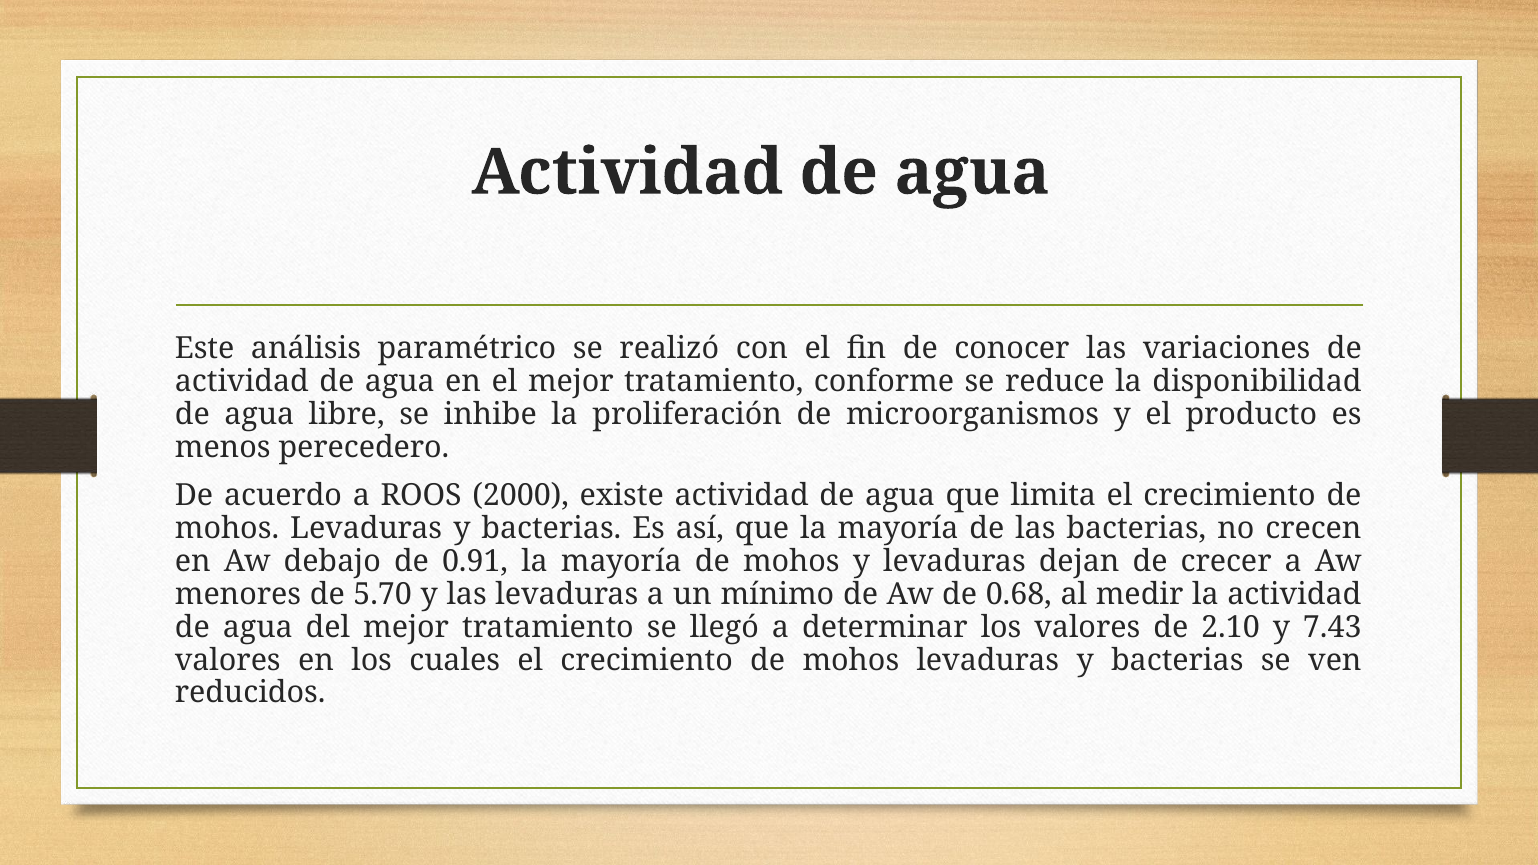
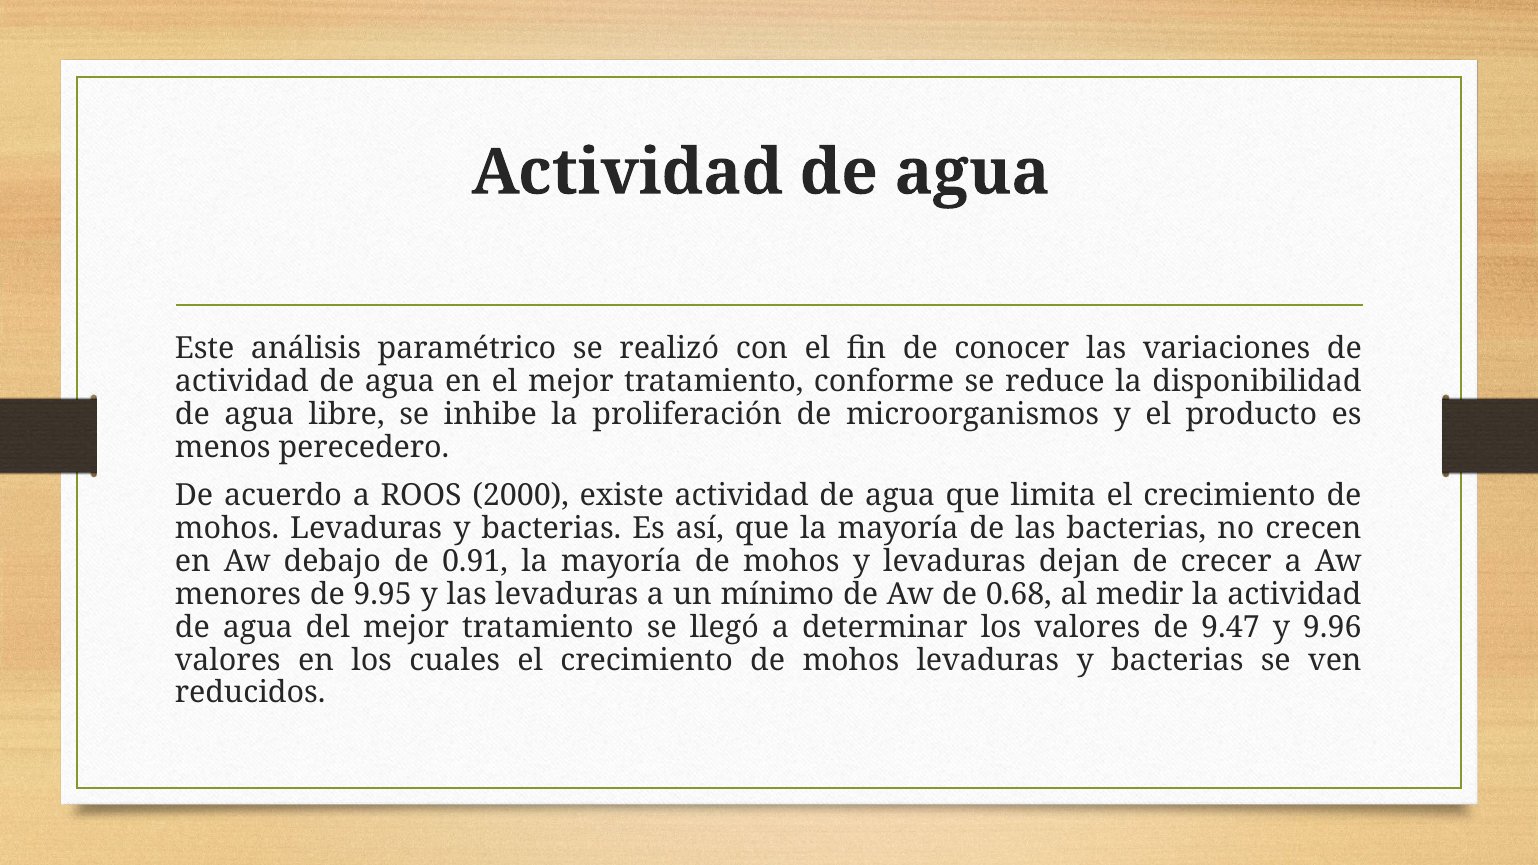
5.70: 5.70 -> 9.95
2.10: 2.10 -> 9.47
7.43: 7.43 -> 9.96
